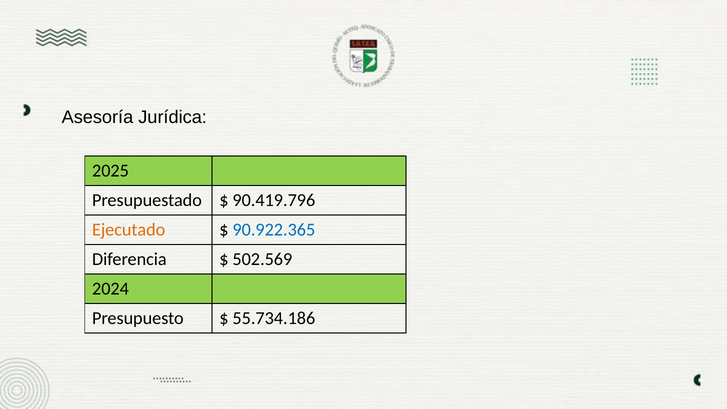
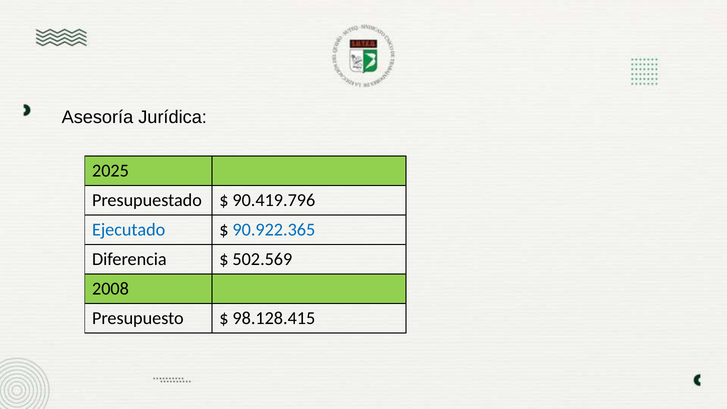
Ejecutado colour: orange -> blue
2024: 2024 -> 2008
55.734.186: 55.734.186 -> 98.128.415
